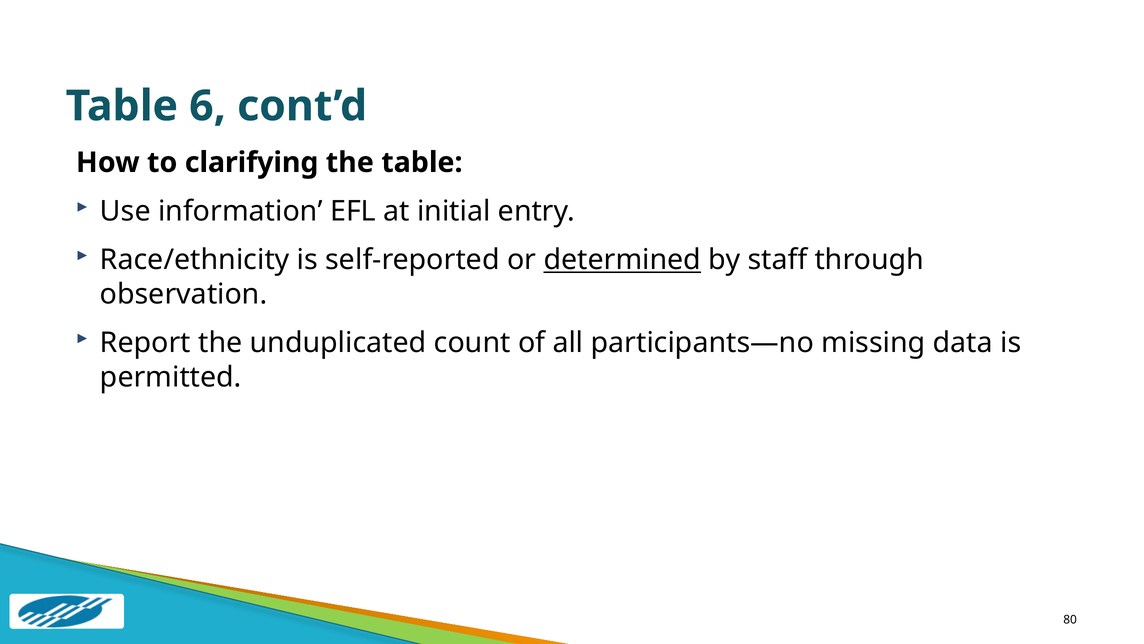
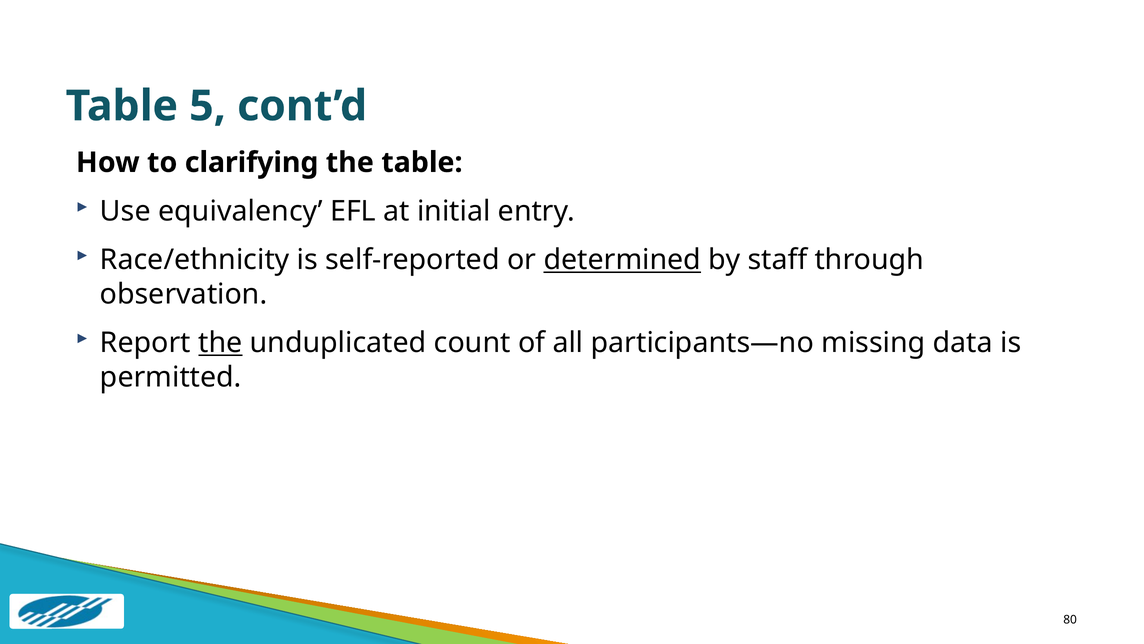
6: 6 -> 5
information: information -> equivalency
the at (220, 343) underline: none -> present
